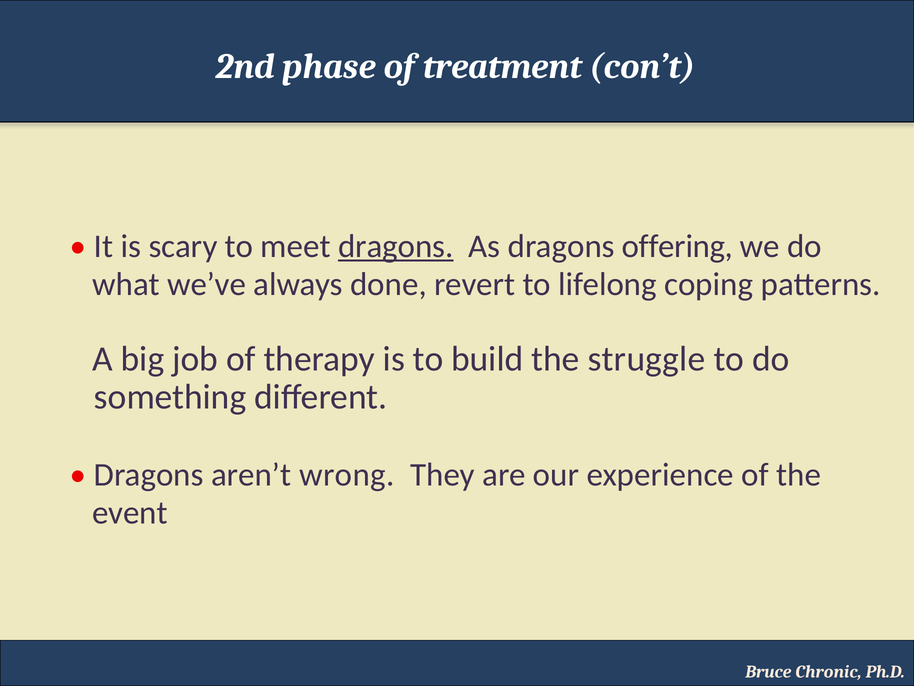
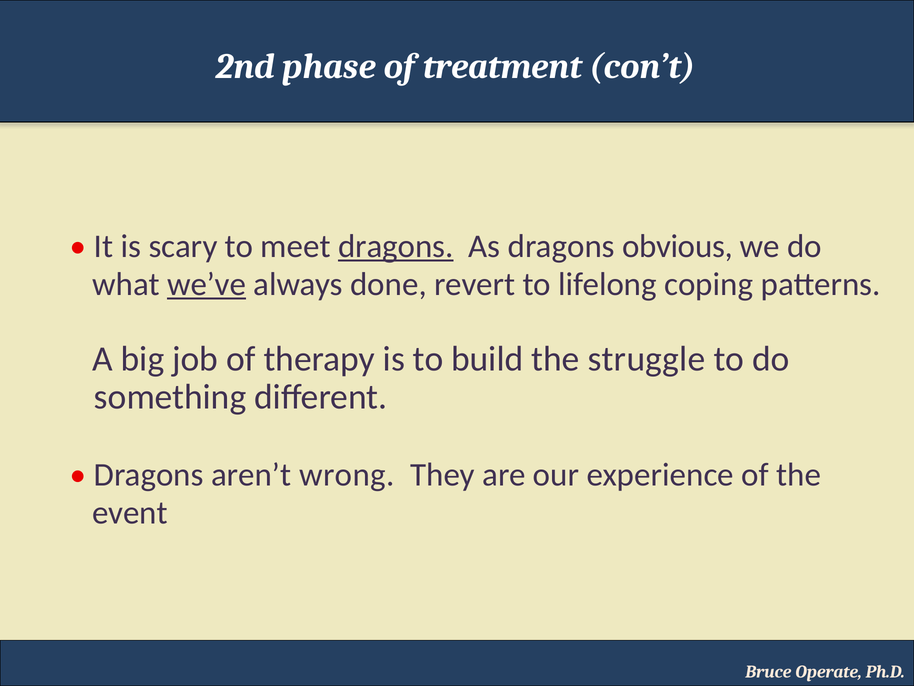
offering: offering -> obvious
we’ve underline: none -> present
Chronic: Chronic -> Operate
